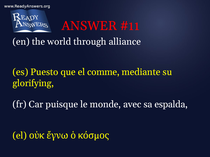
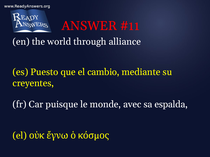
comme: comme -> cambio
glorifying: glorifying -> creyentes
